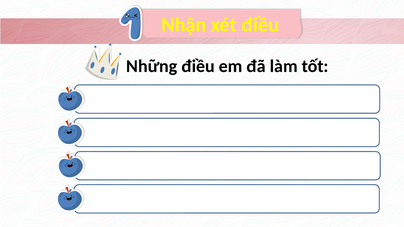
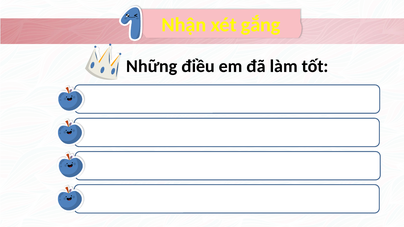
xét điều: điều -> gắng
